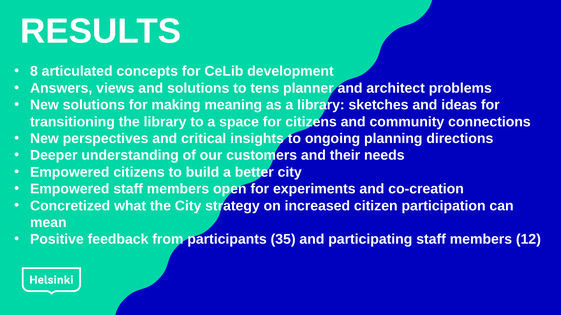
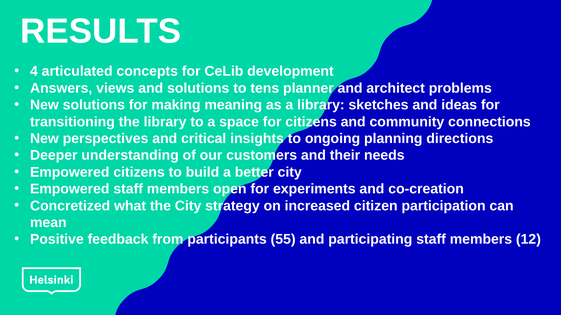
8: 8 -> 4
35: 35 -> 55
